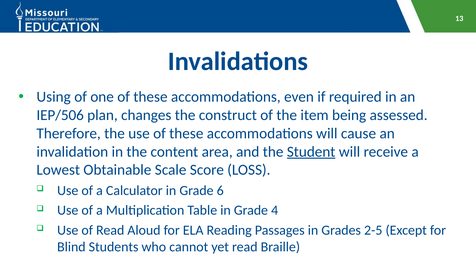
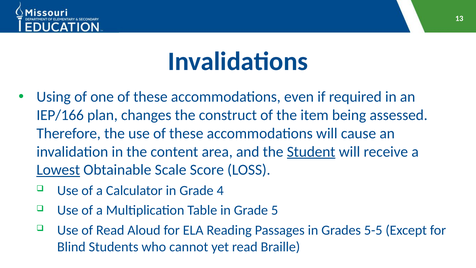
IEP/506: IEP/506 -> IEP/166
Lowest underline: none -> present
6: 6 -> 4
4: 4 -> 5
2-5: 2-5 -> 5-5
